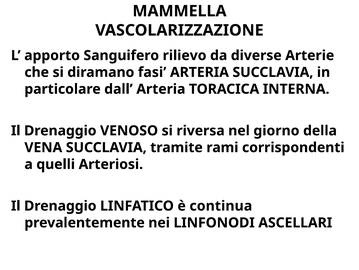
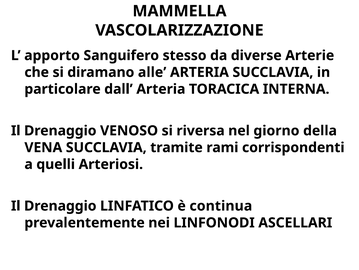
rilievo: rilievo -> stesso
fasi: fasi -> alle
